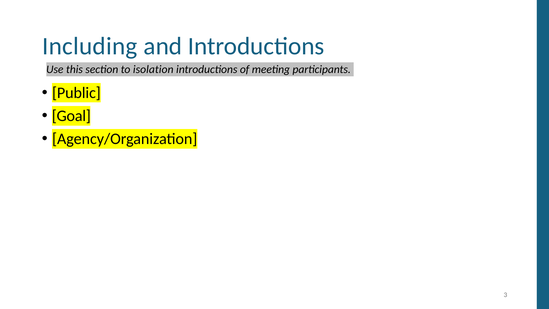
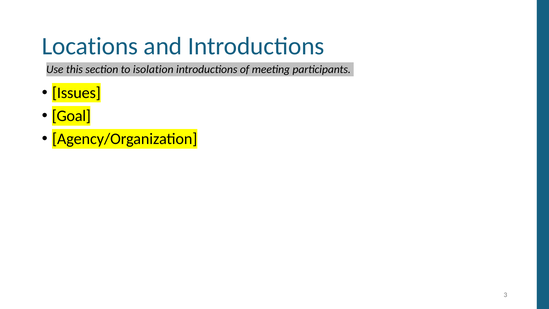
Including: Including -> Locations
Public: Public -> Issues
